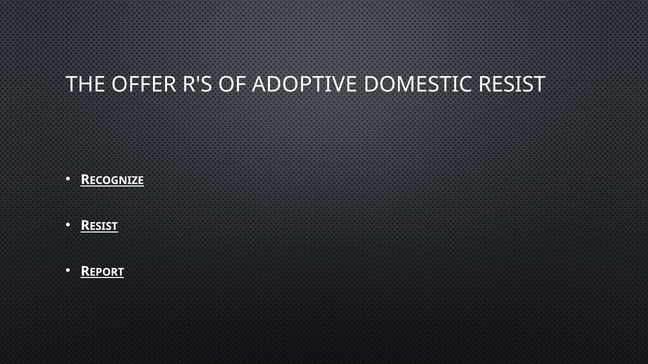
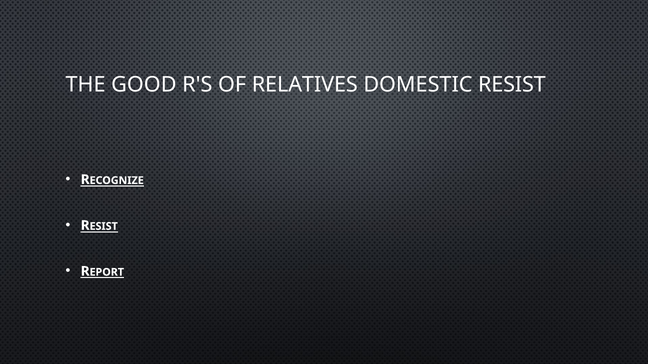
OFFER: OFFER -> GOOD
ADOPTIVE: ADOPTIVE -> RELATIVES
